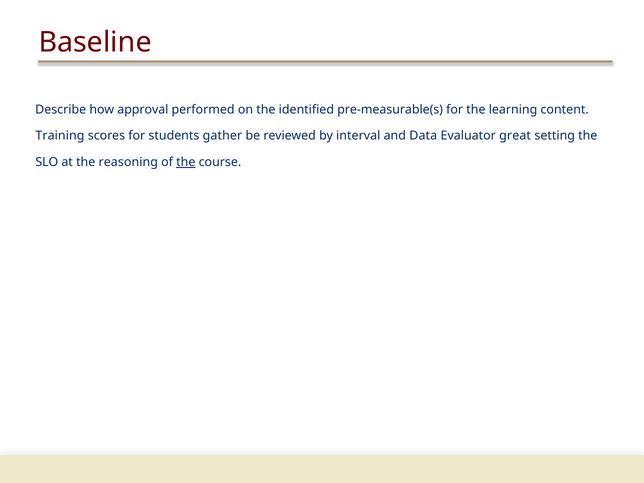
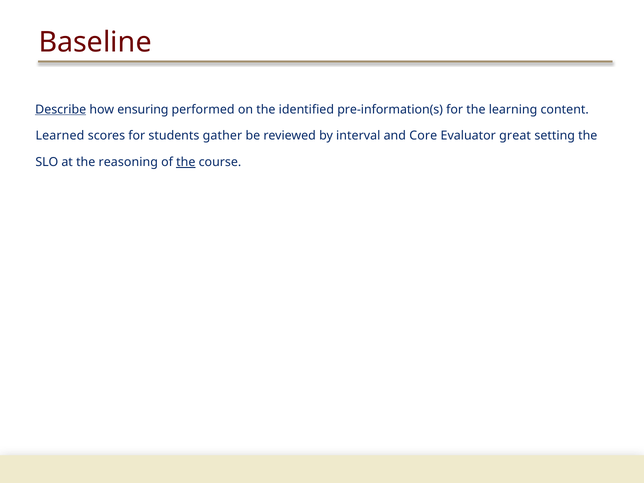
Describe underline: none -> present
approval: approval -> ensuring
pre-measurable(s: pre-measurable(s -> pre-information(s
Training: Training -> Learned
Data: Data -> Core
